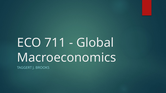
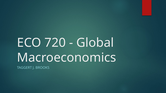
711: 711 -> 720
